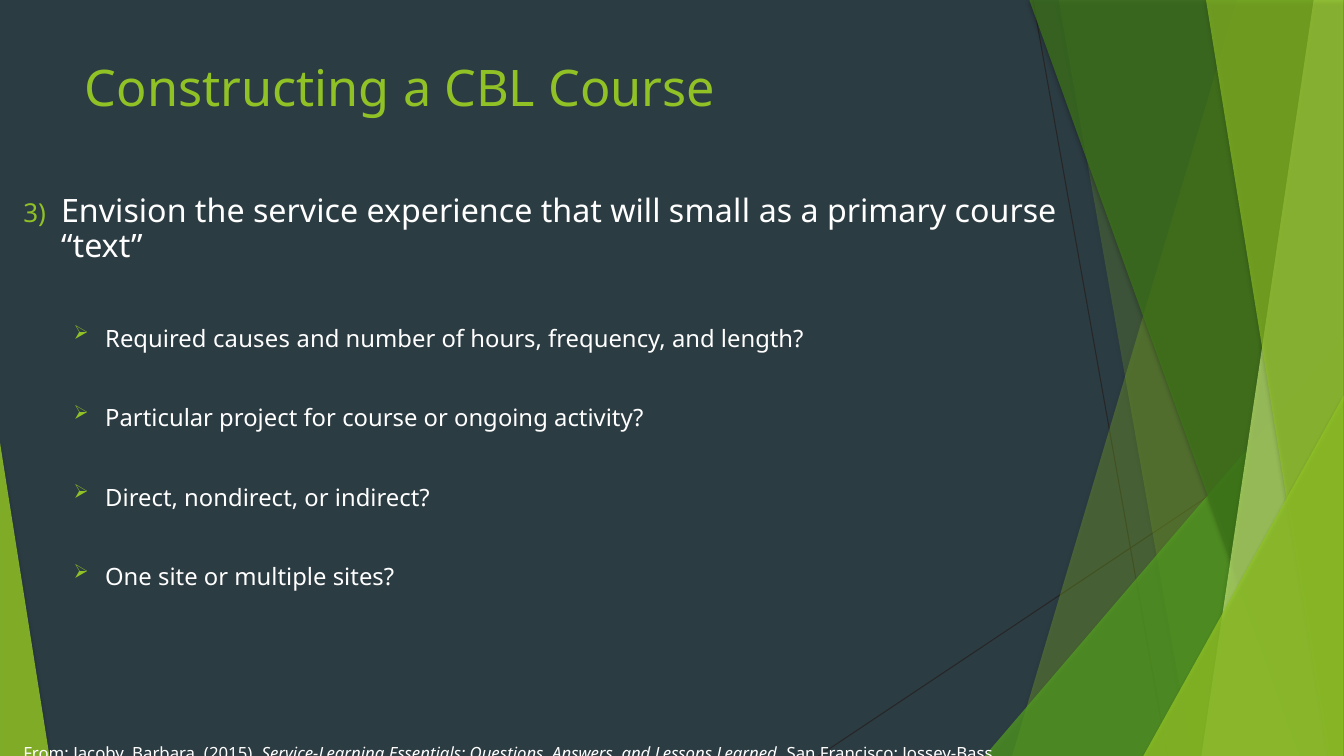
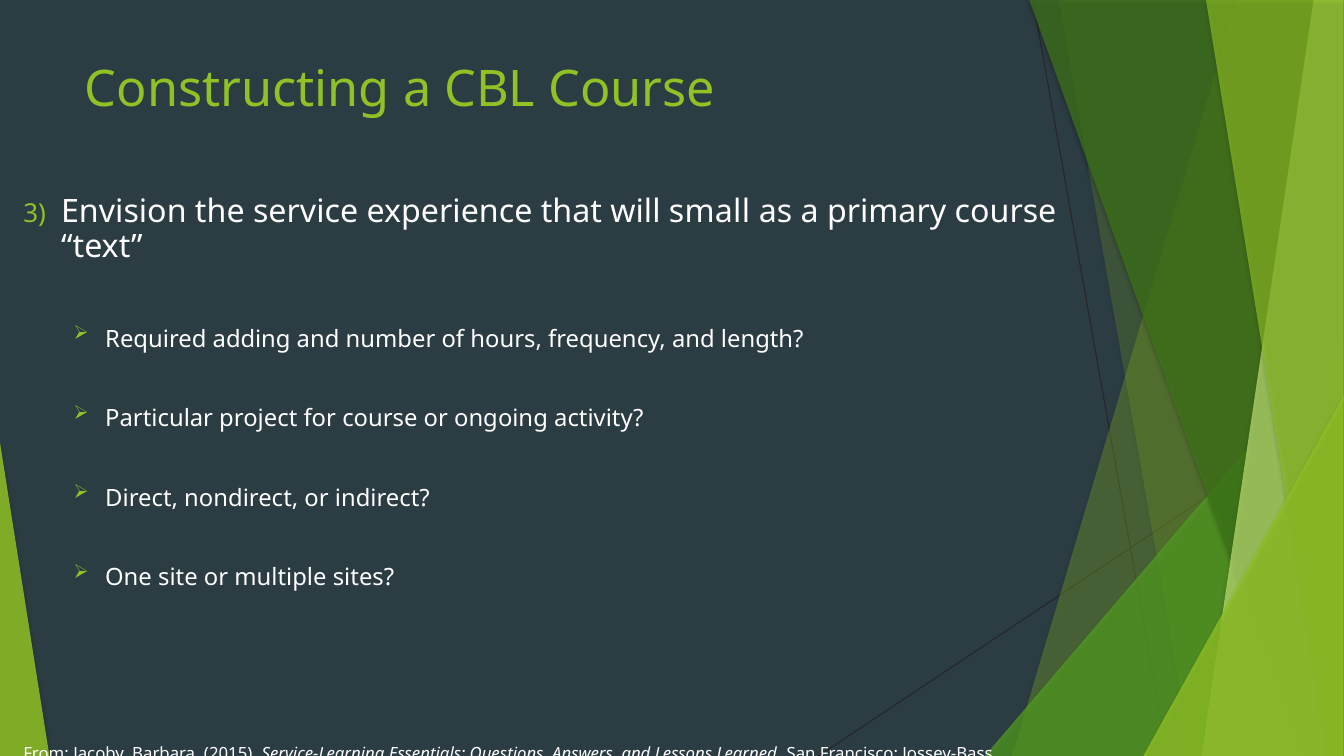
causes: causes -> adding
